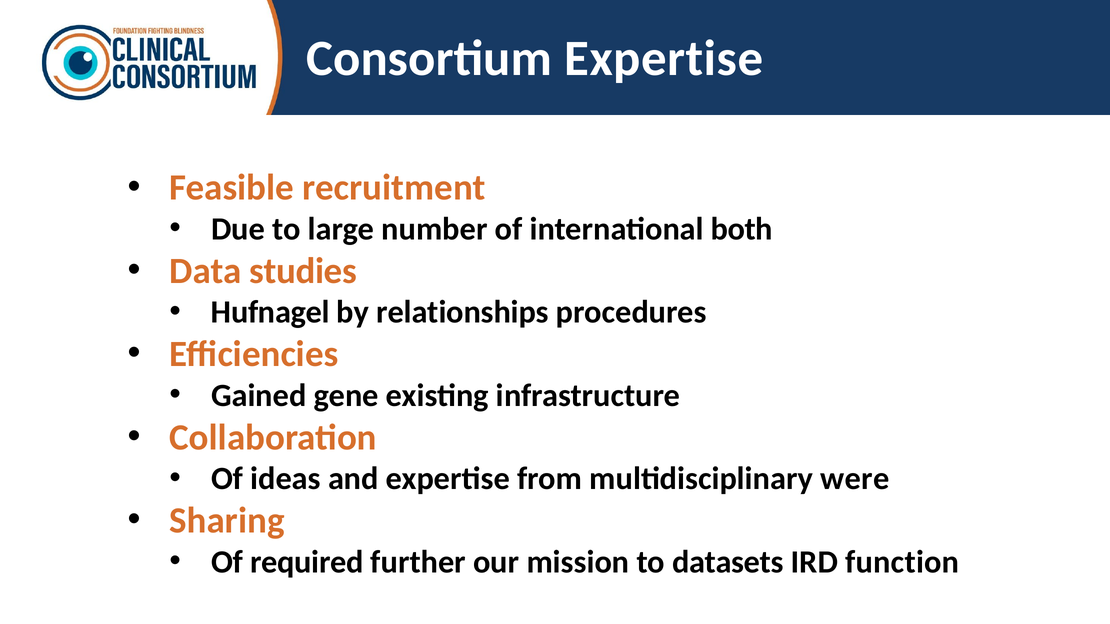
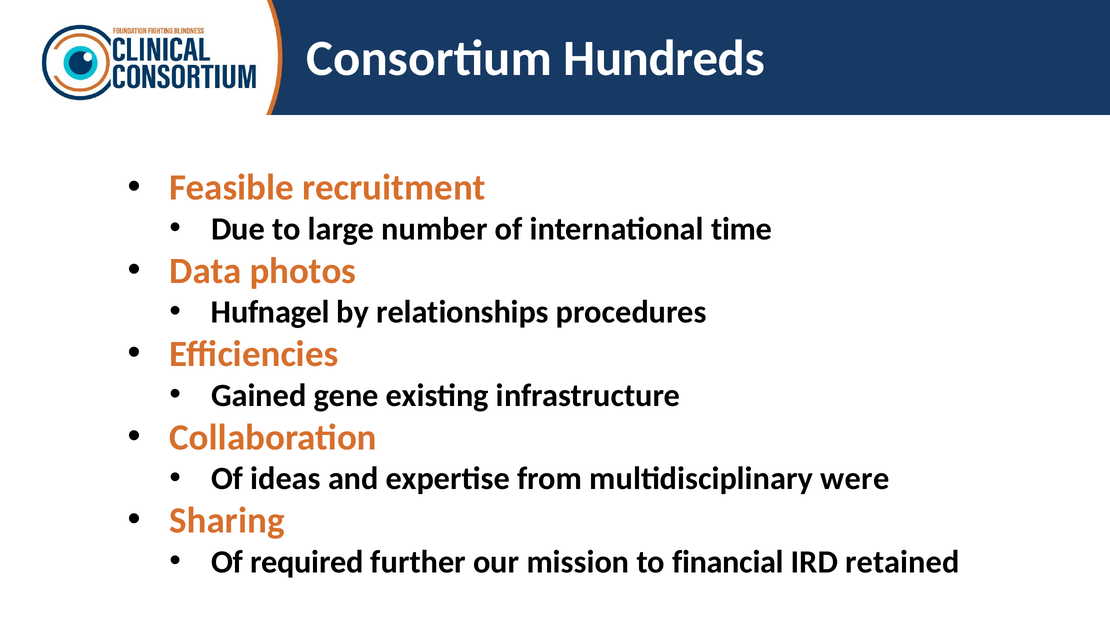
Consortium Expertise: Expertise -> Hundreds
both: both -> time
studies: studies -> photos
datasets: datasets -> financial
function: function -> retained
